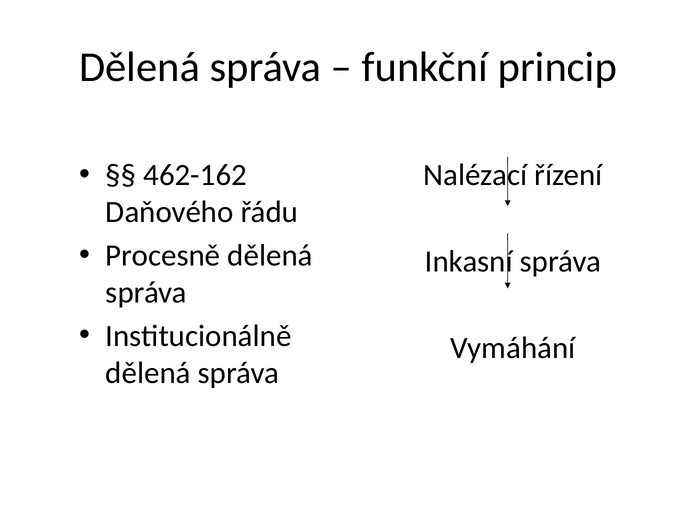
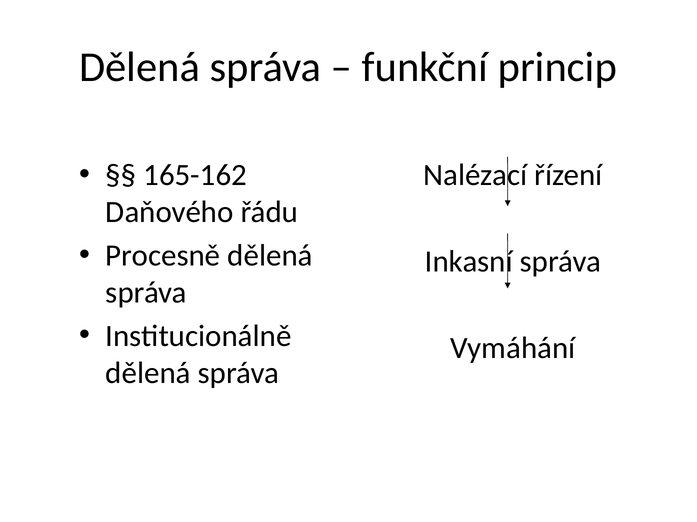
462-162: 462-162 -> 165-162
